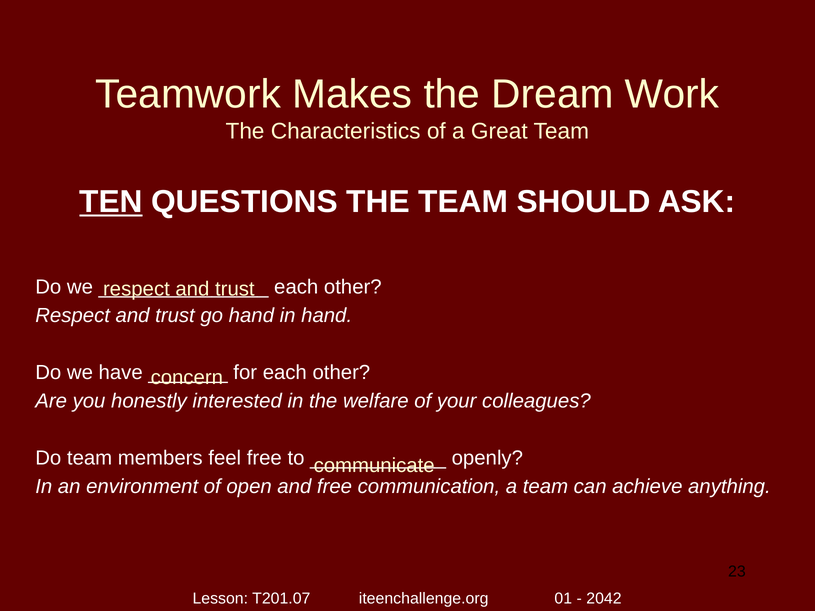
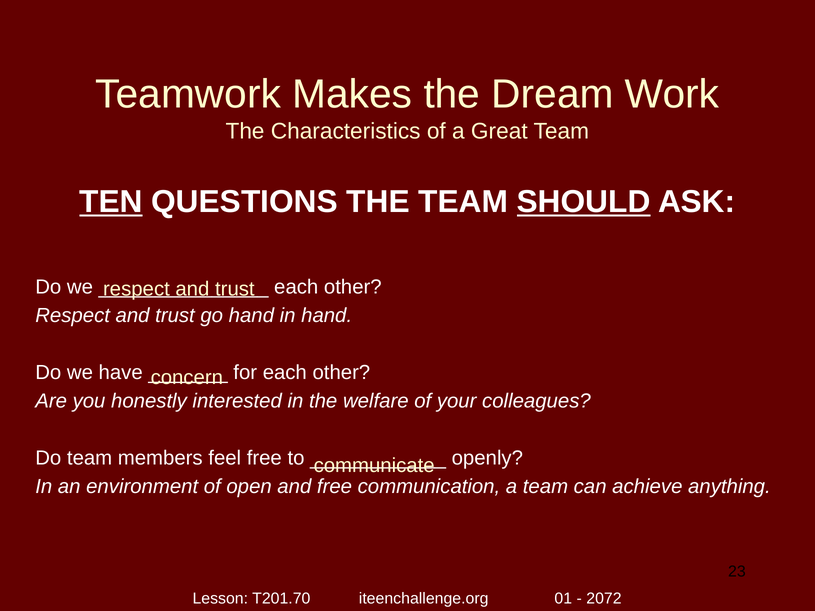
SHOULD underline: none -> present
T201.07: T201.07 -> T201.70
2042: 2042 -> 2072
